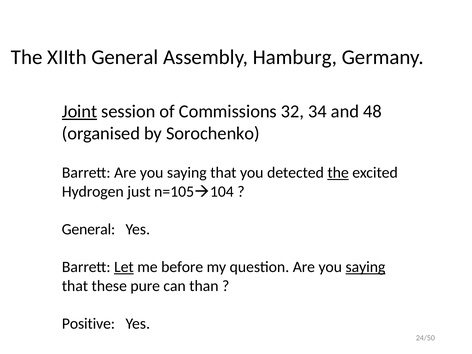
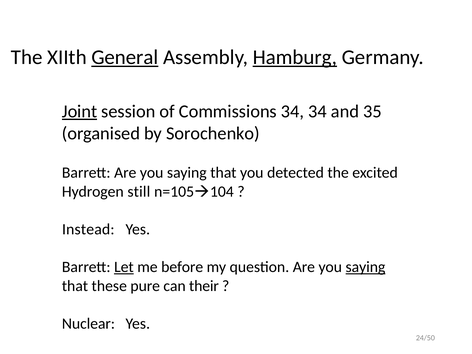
General at (125, 57) underline: none -> present
Hamburg underline: none -> present
Commissions 32: 32 -> 34
48: 48 -> 35
the at (338, 173) underline: present -> none
just: just -> still
General at (88, 229): General -> Instead
than: than -> their
Positive: Positive -> Nuclear
